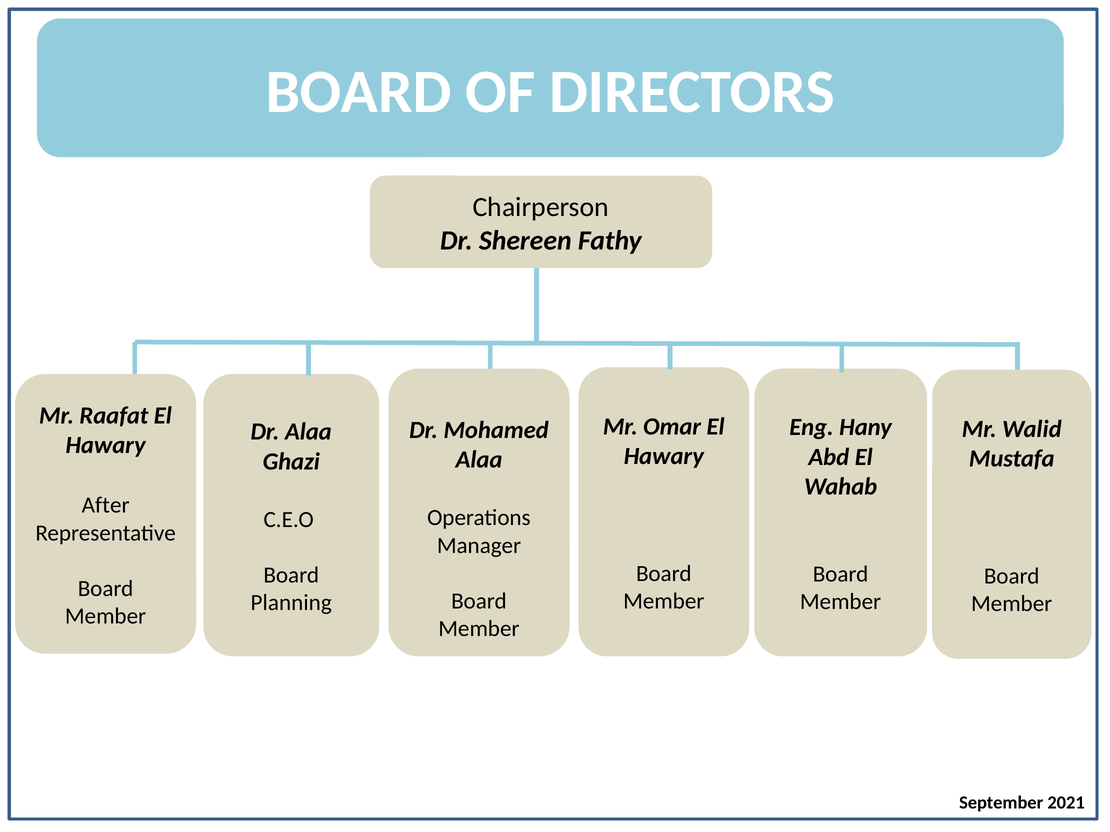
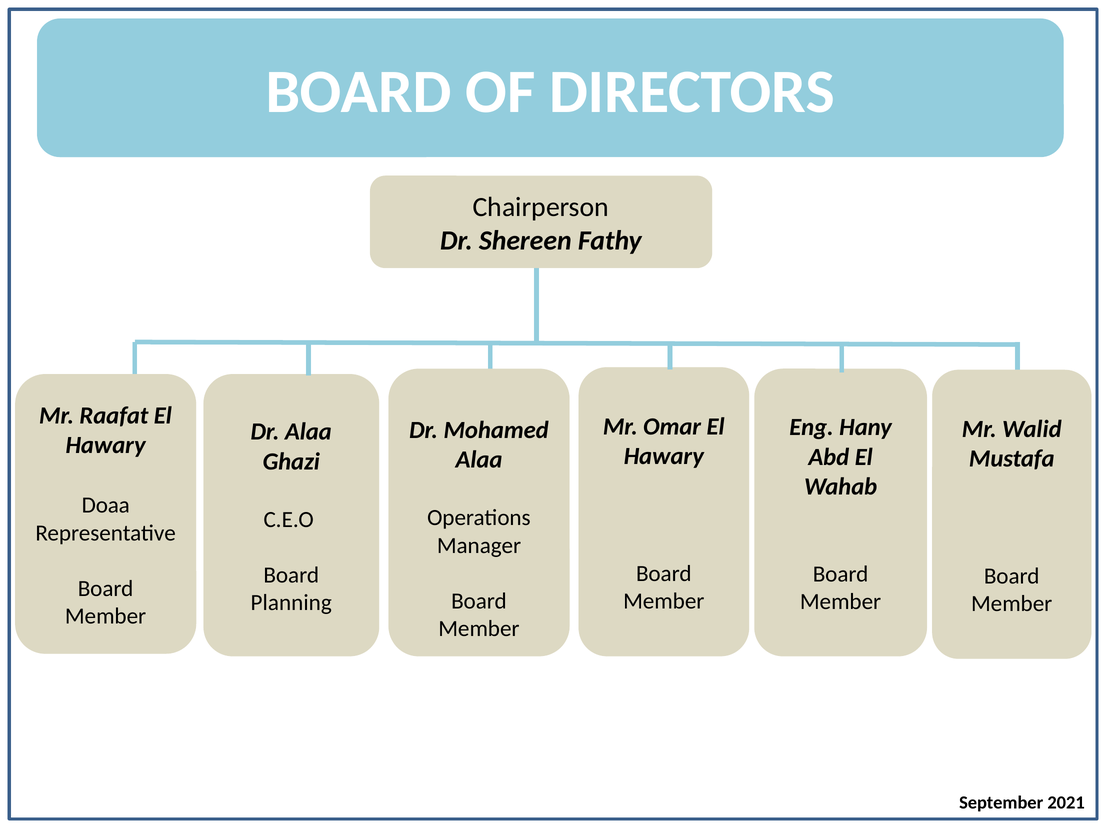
After: After -> Doaa
